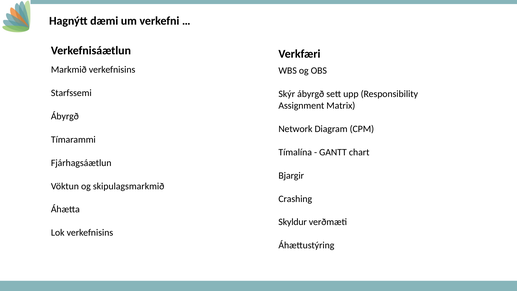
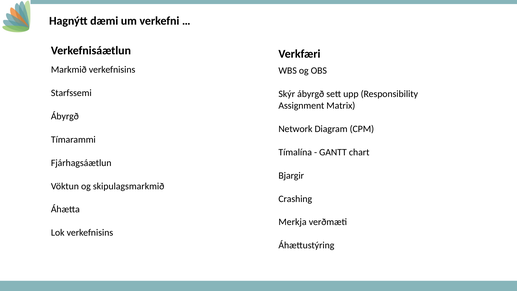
Skyldur: Skyldur -> Merkja
